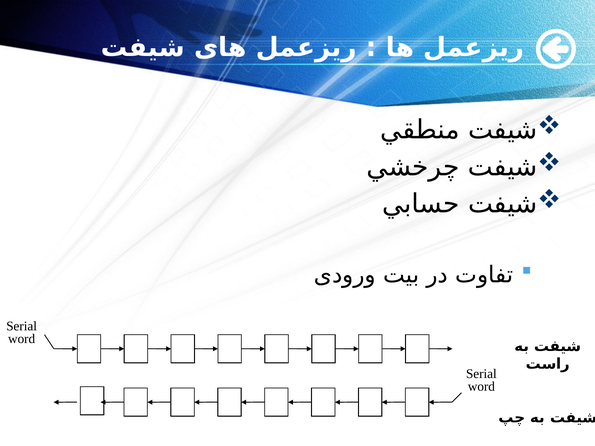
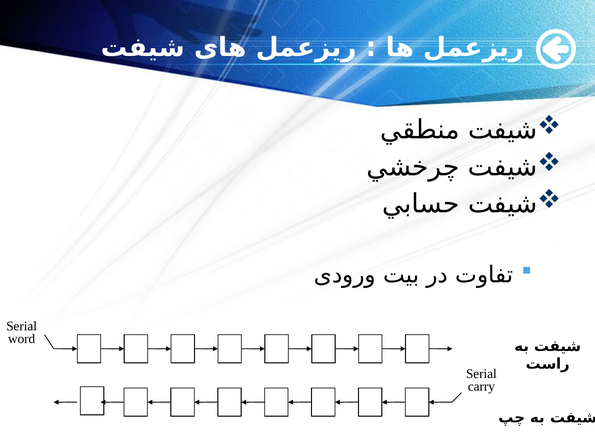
word at (481, 387): word -> carry
